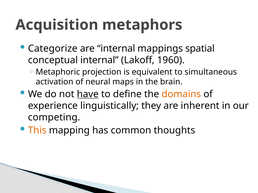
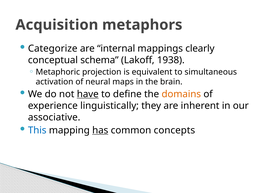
spatial: spatial -> clearly
conceptual internal: internal -> schema
1960: 1960 -> 1938
competing: competing -> associative
This colour: orange -> blue
has underline: none -> present
thoughts: thoughts -> concepts
